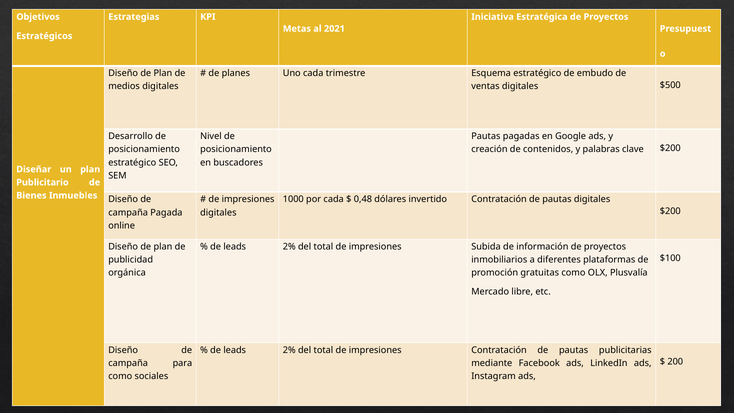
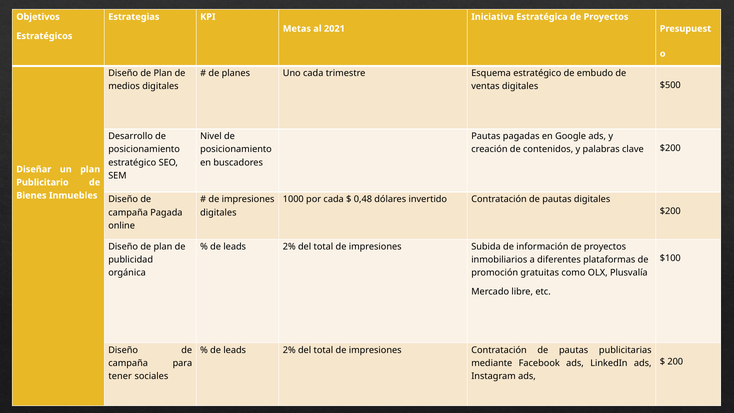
como at (120, 376): como -> tener
